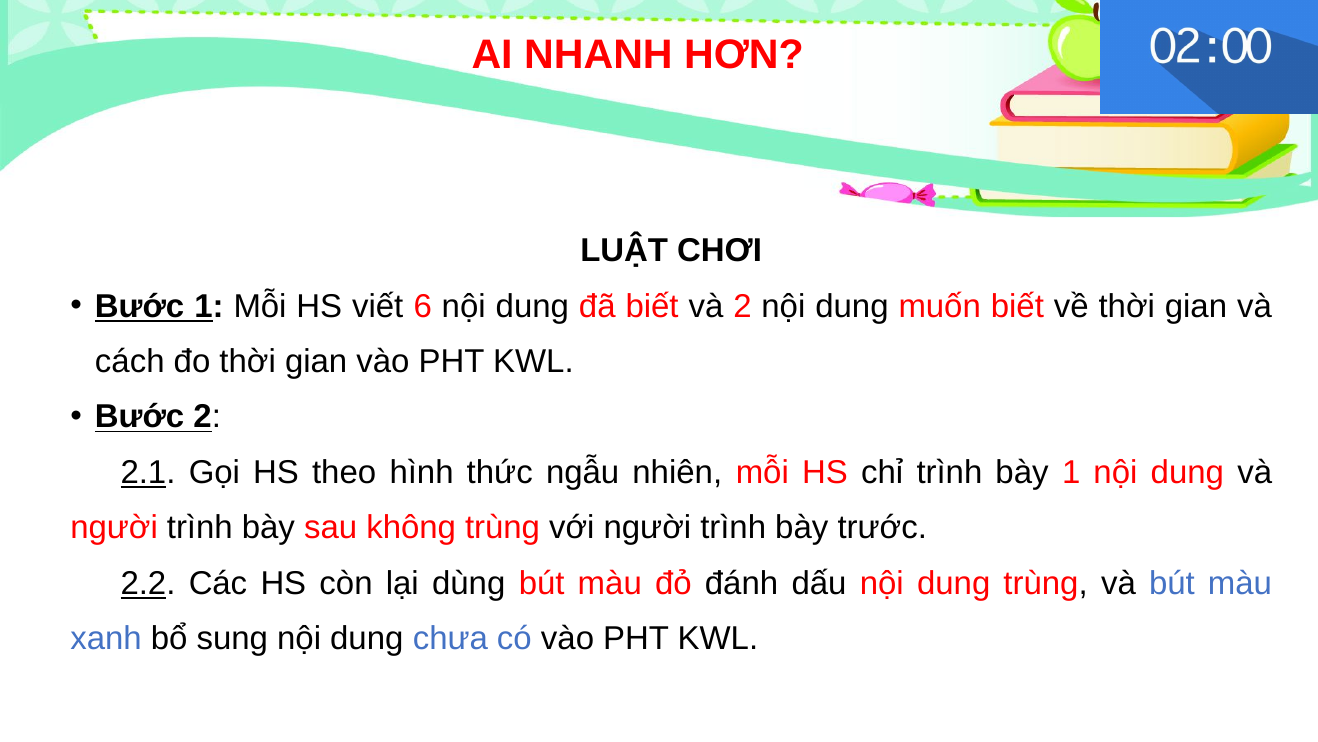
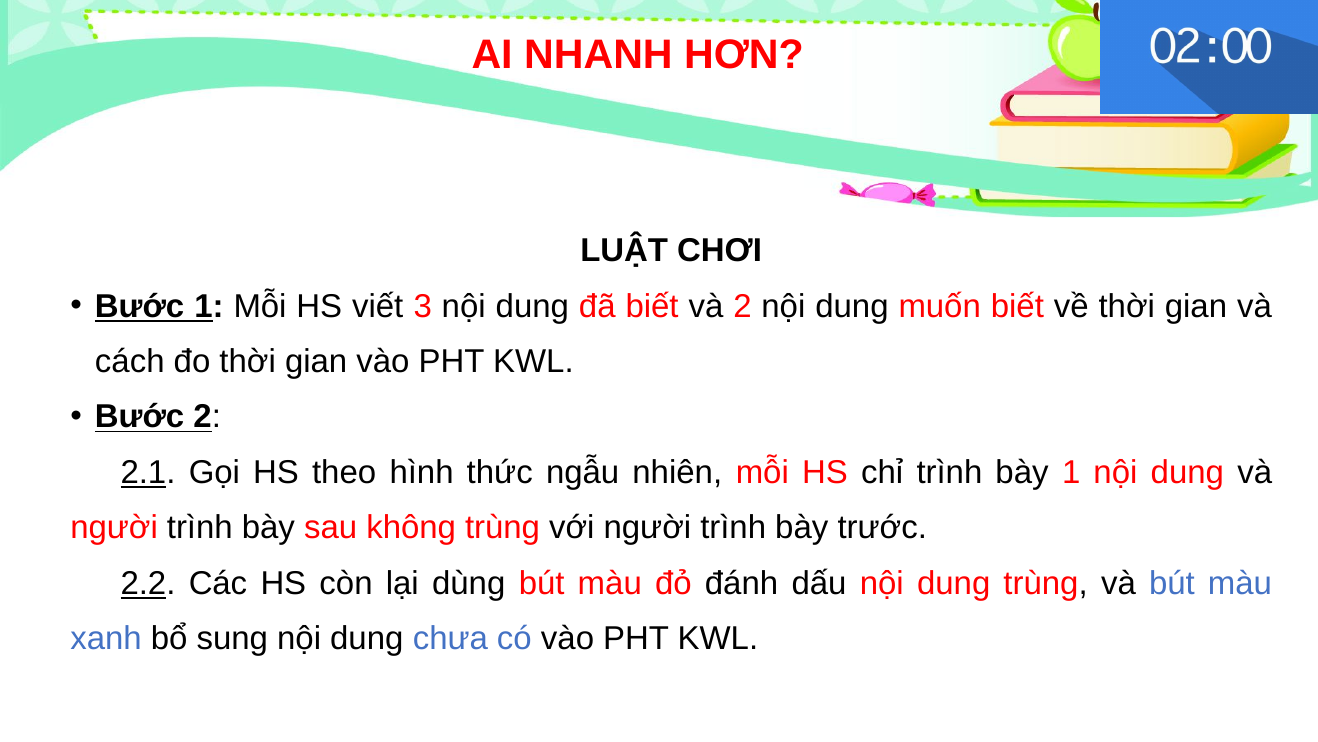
6: 6 -> 3
